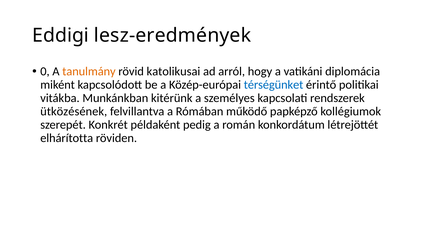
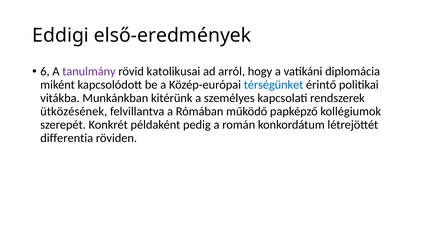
lesz-eredmények: lesz-eredmények -> első-eredmények
0: 0 -> 6
tanulmány colour: orange -> purple
elhárította: elhárította -> differentia
